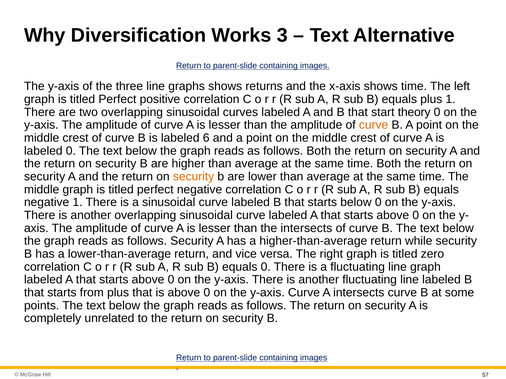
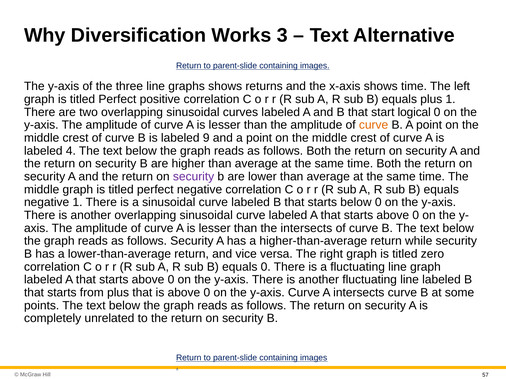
theory: theory -> logical
6: 6 -> 9
labeled 0: 0 -> 4
security at (194, 177) colour: orange -> purple
